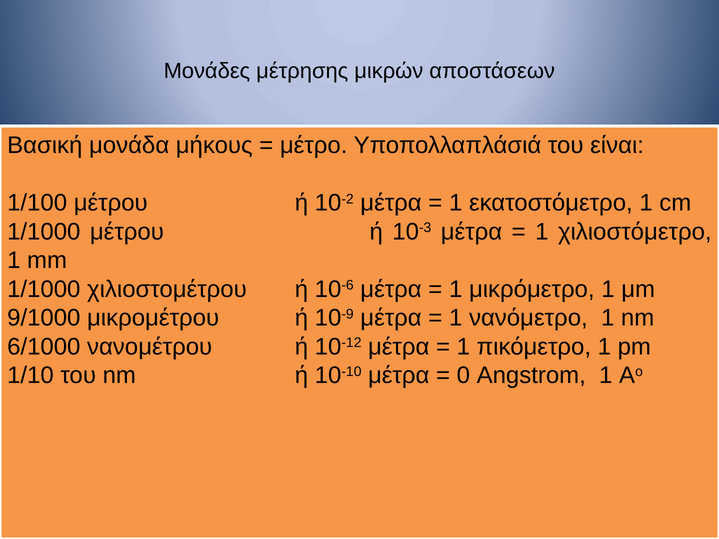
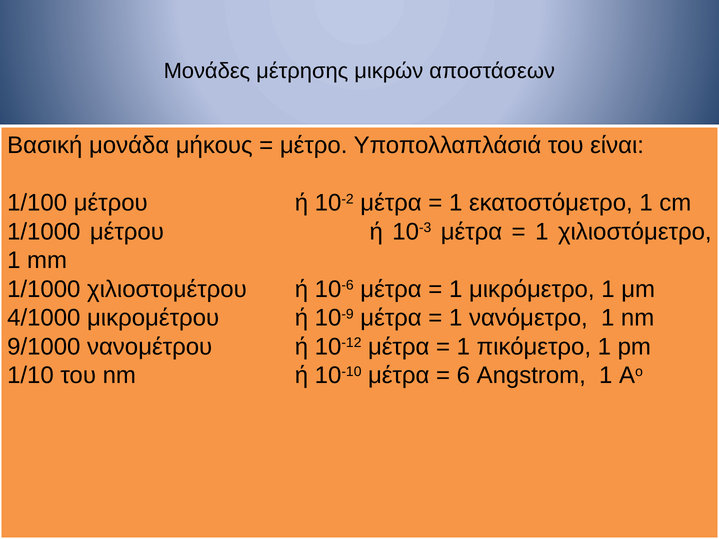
9/1000: 9/1000 -> 4/1000
6/1000: 6/1000 -> 9/1000
0: 0 -> 6
